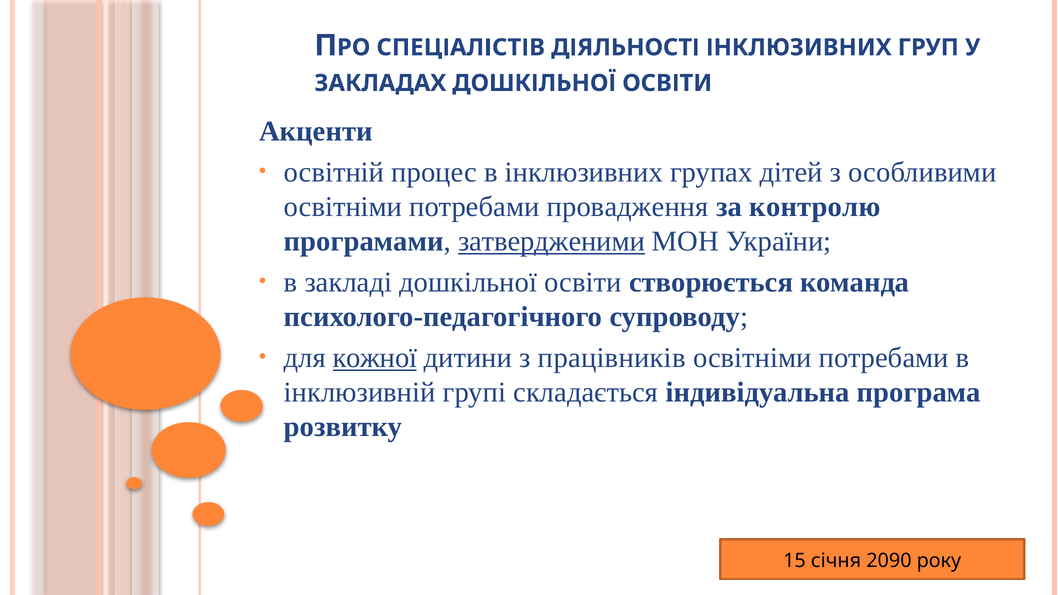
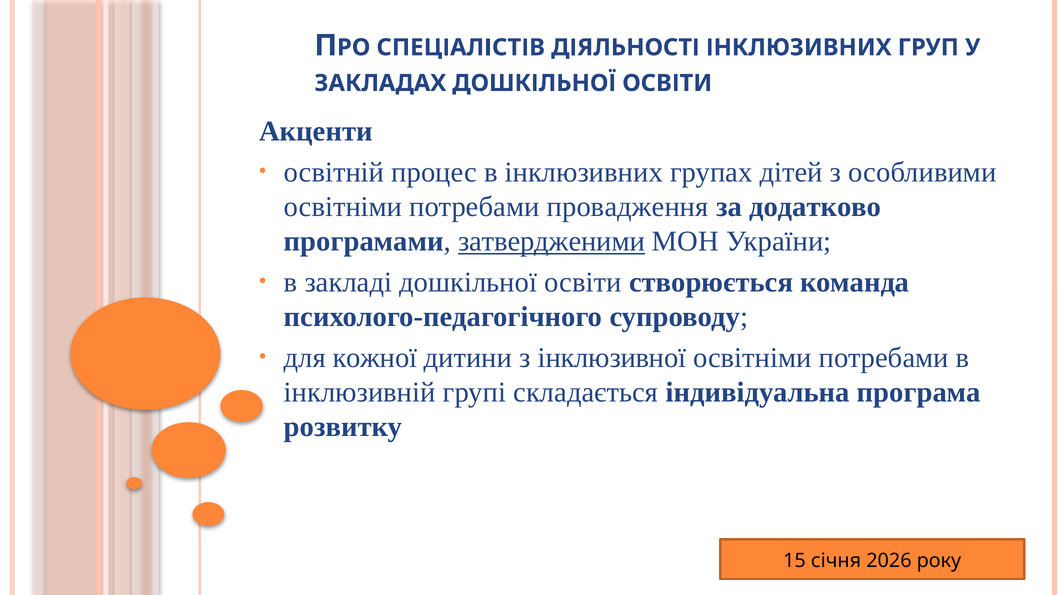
контролю: контролю -> додатково
кожної underline: present -> none
працівників: працівників -> інклюзивної
2090: 2090 -> 2026
